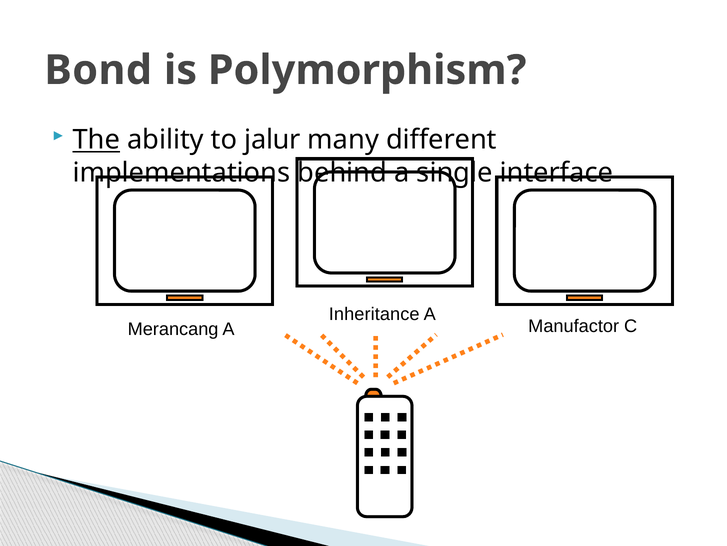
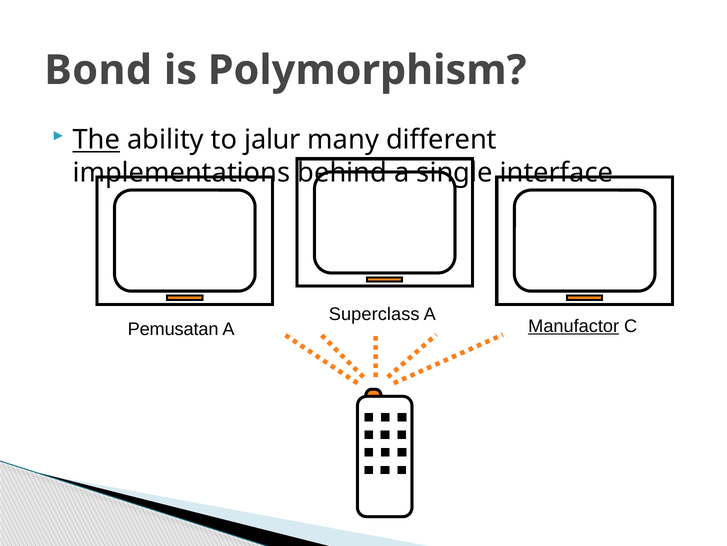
Inheritance: Inheritance -> Superclass
Manufactor underline: none -> present
Merancang: Merancang -> Pemusatan
